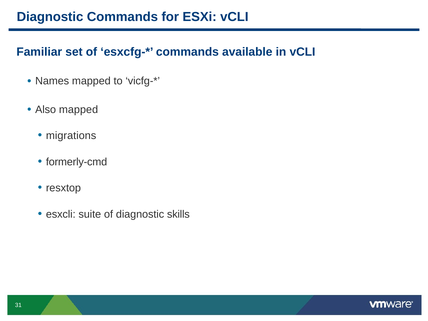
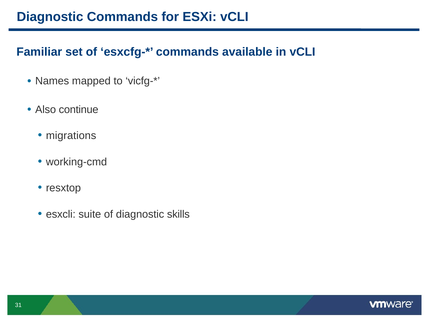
Also mapped: mapped -> continue
formerly-cmd: formerly-cmd -> working-cmd
